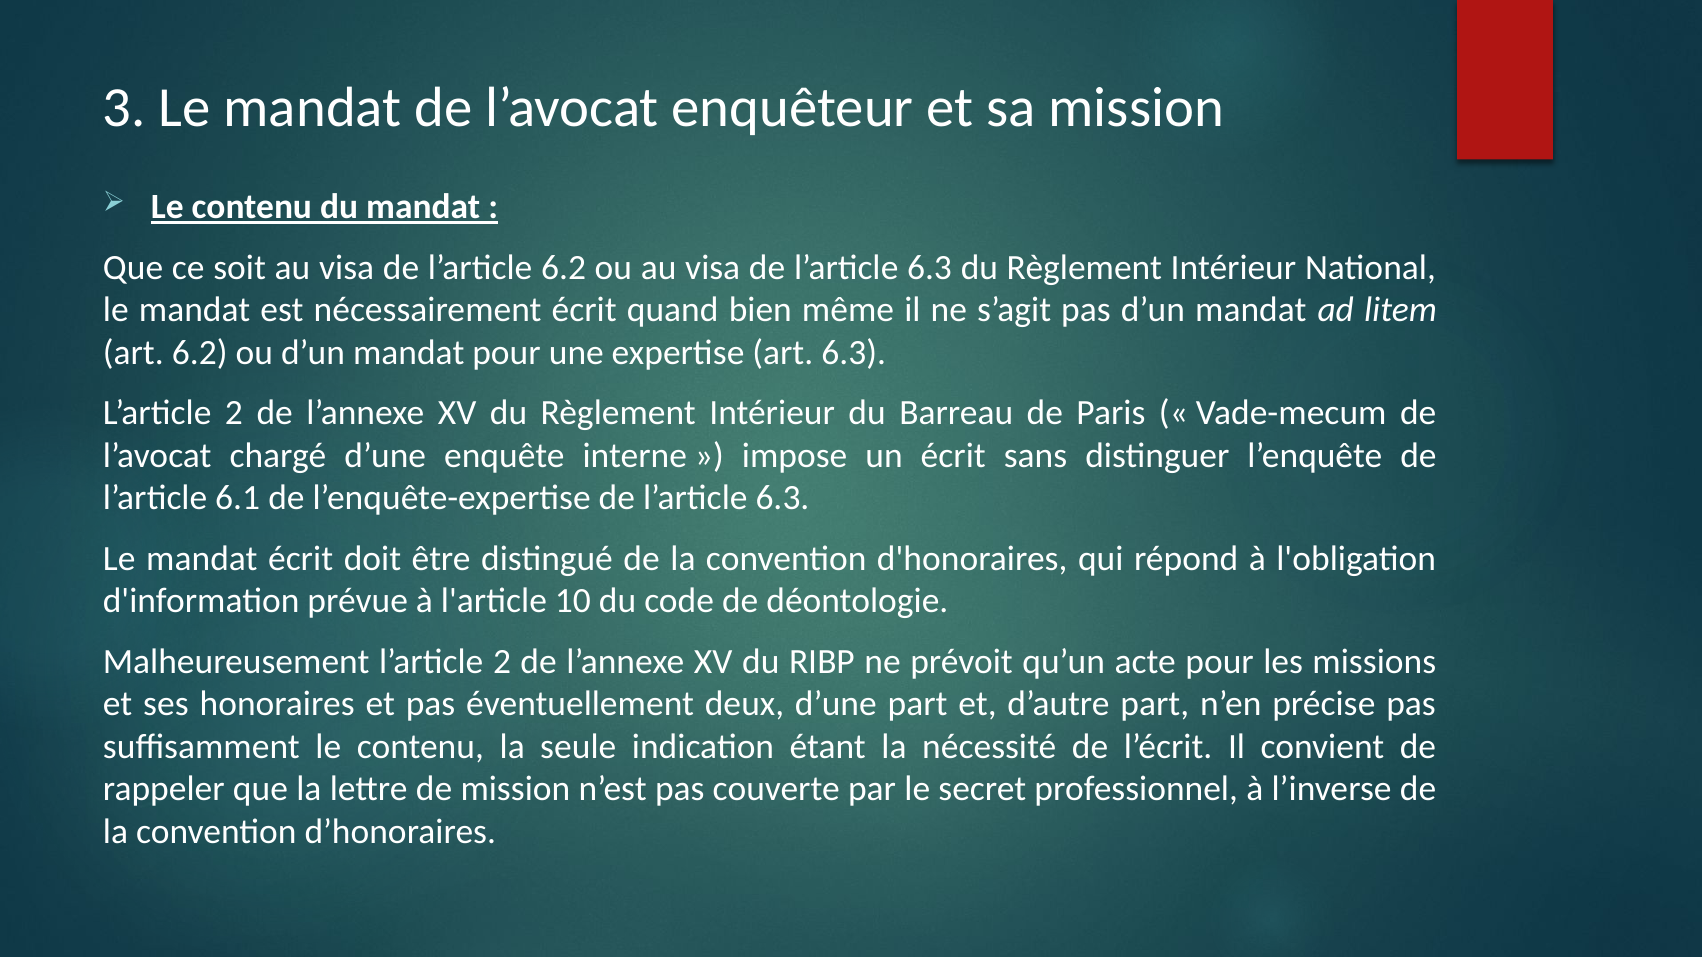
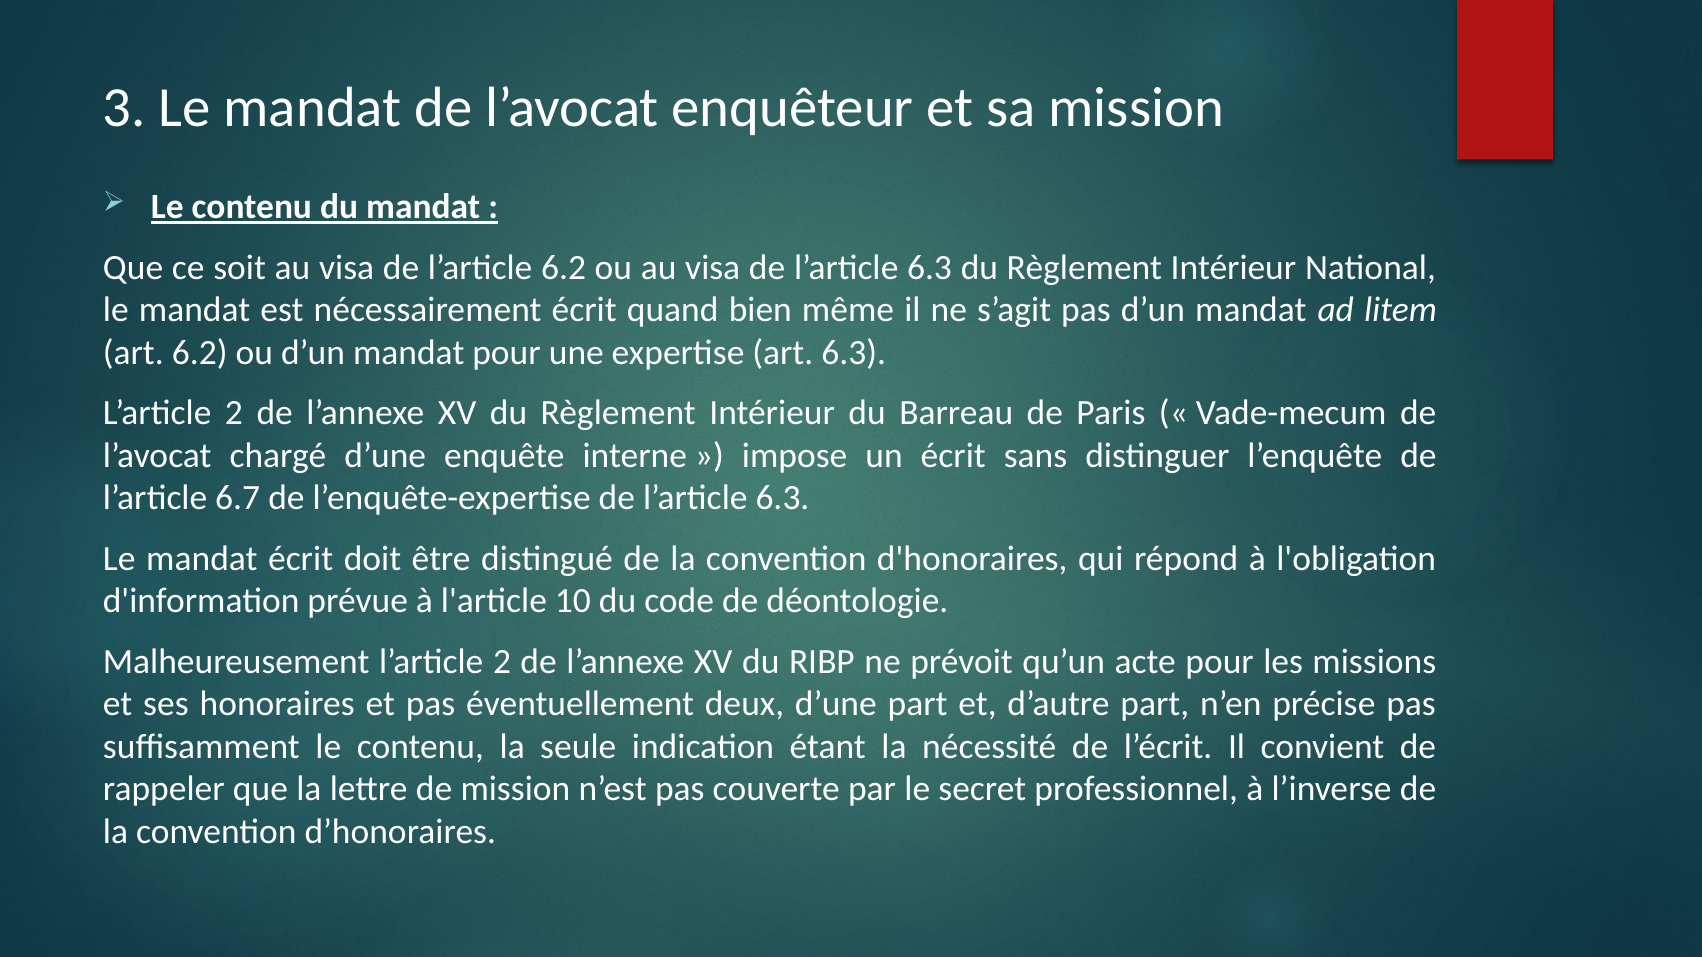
6.1: 6.1 -> 6.7
